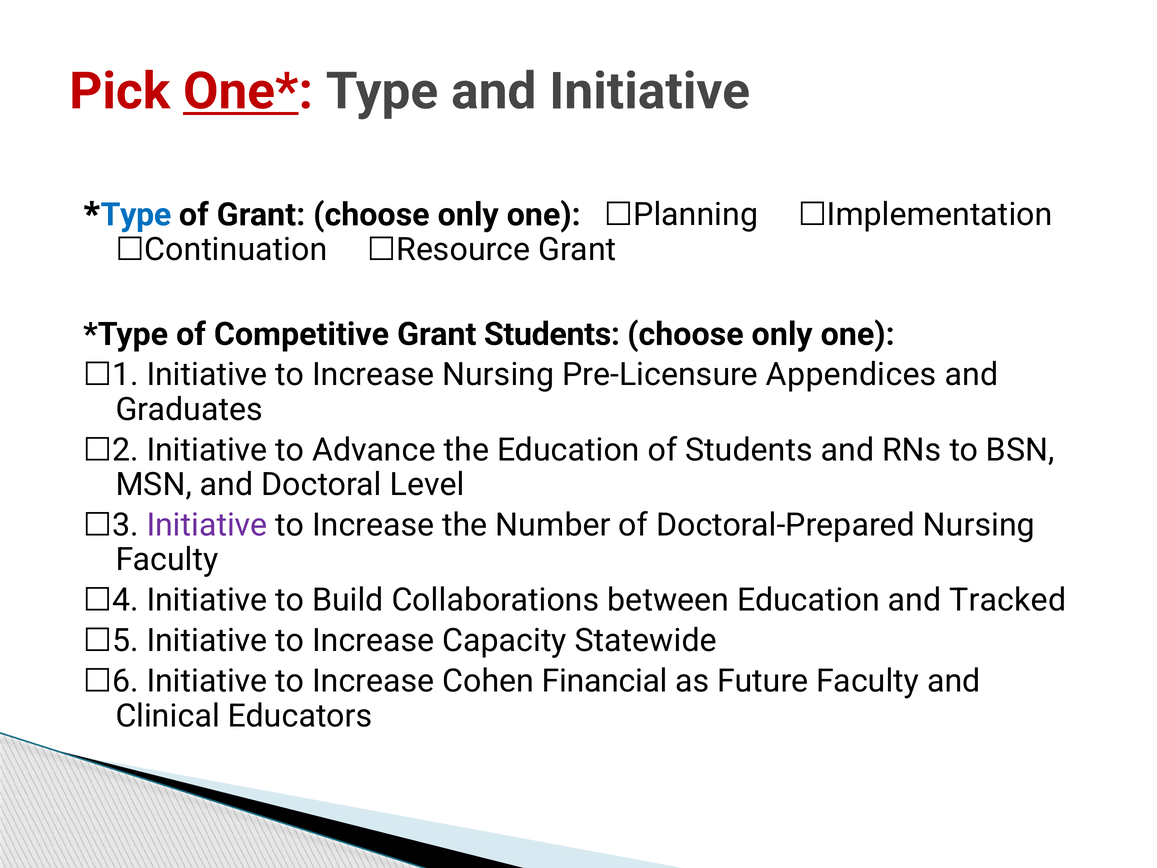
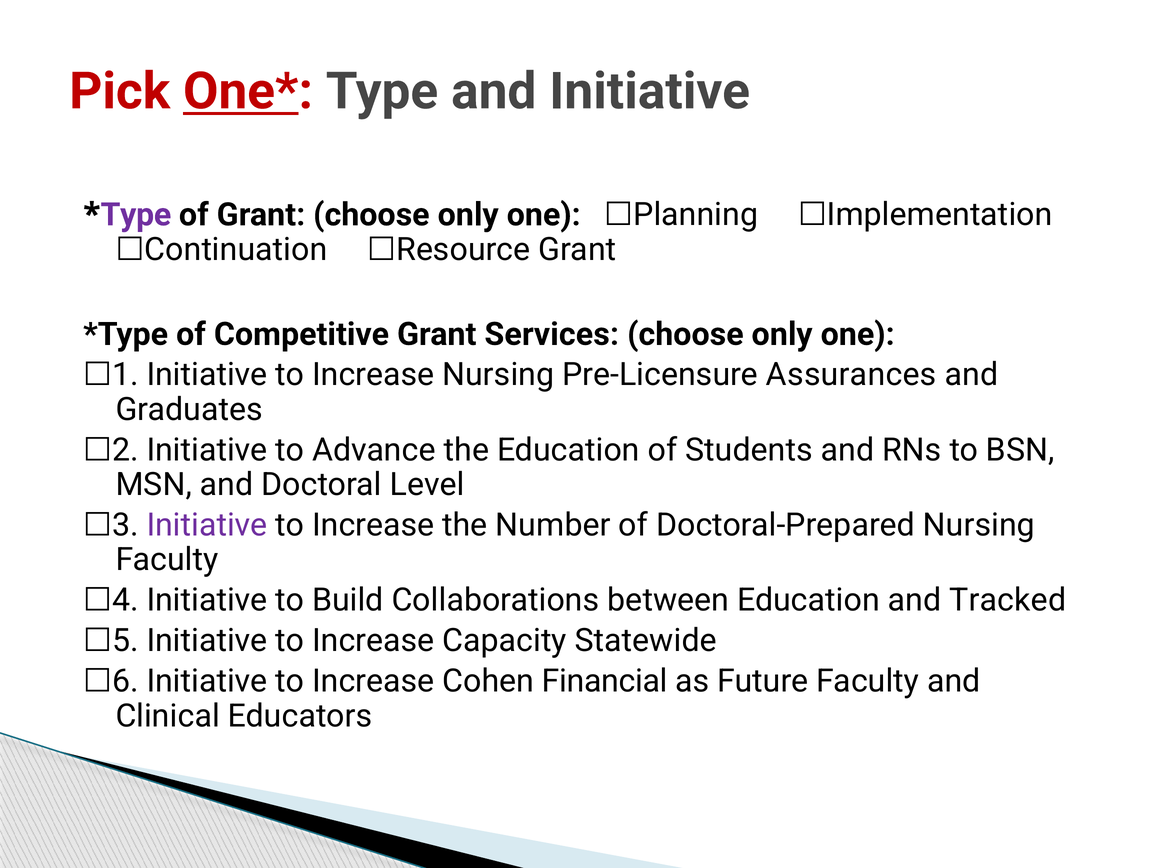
Type at (136, 215) colour: blue -> purple
Grant Students: Students -> Services
Appendices: Appendices -> Assurances
